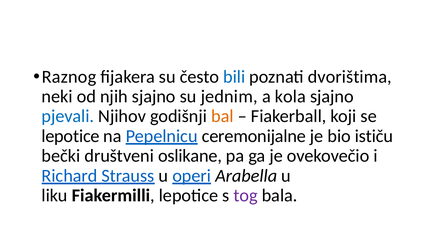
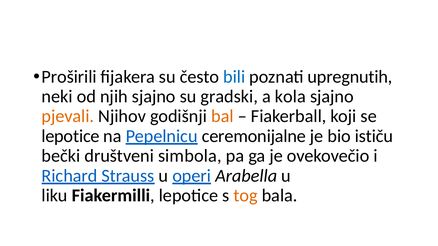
Raznog: Raznog -> Proširili
dvorištima: dvorištima -> upregnutih
jednim: jednim -> gradski
pjevali colour: blue -> orange
oslikane: oslikane -> simbola
tog colour: purple -> orange
